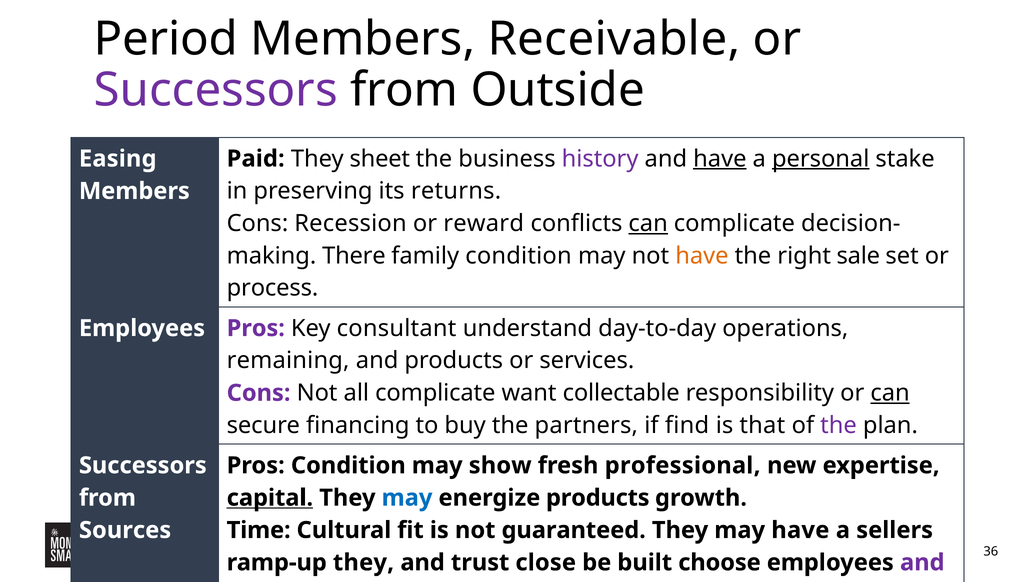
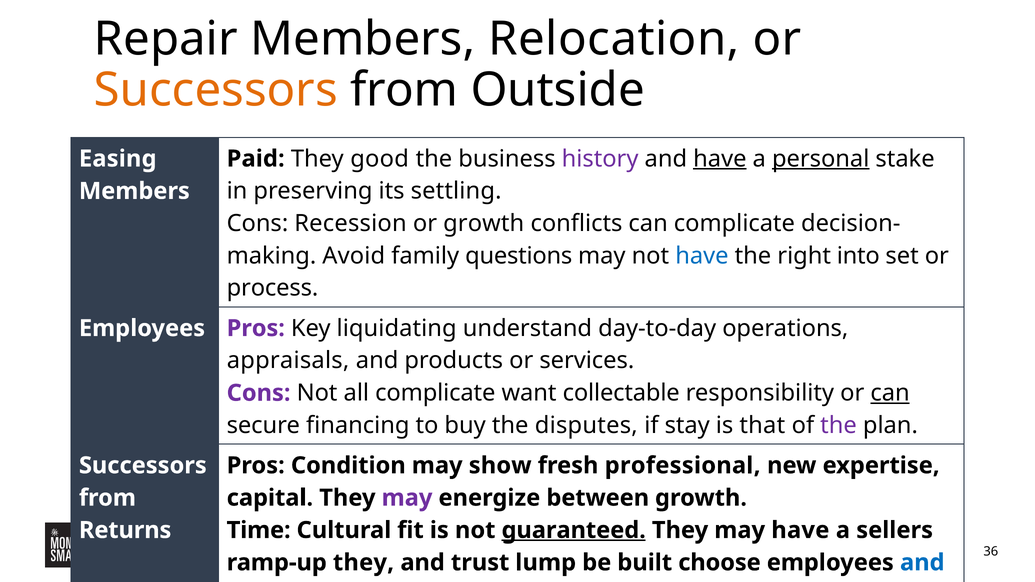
Period: Period -> Repair
Receivable: Receivable -> Relocation
Successors at (216, 90) colour: purple -> orange
sheet: sheet -> good
returns: returns -> settling
or reward: reward -> growth
can at (648, 223) underline: present -> none
There: There -> Avoid
family condition: condition -> questions
have at (702, 256) colour: orange -> blue
sale: sale -> into
consultant: consultant -> liquidating
remaining: remaining -> appraisals
partners: partners -> disputes
find: find -> stay
capital underline: present -> none
may at (407, 498) colour: blue -> purple
energize products: products -> between
Sources: Sources -> Returns
guaranteed underline: none -> present
close: close -> lump
and at (922, 563) colour: purple -> blue
